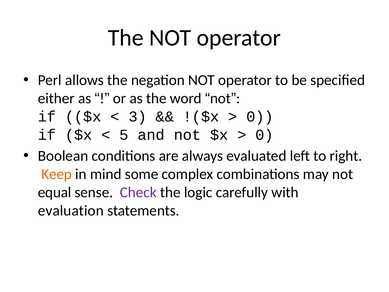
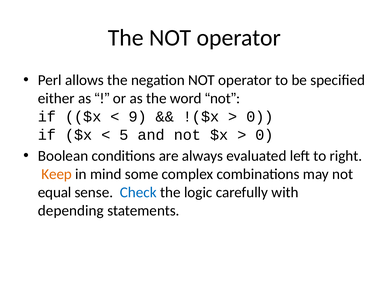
3: 3 -> 9
Check colour: purple -> blue
evaluation: evaluation -> depending
